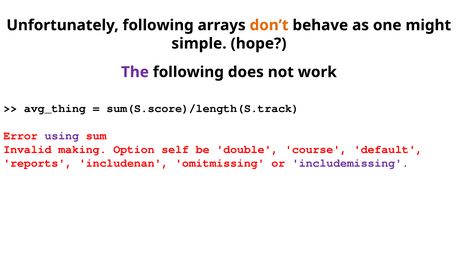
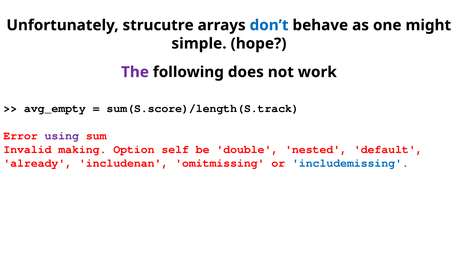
Unfortunately following: following -> strucutre
don’t colour: orange -> blue
avg_thing: avg_thing -> avg_empty
course: course -> nested
reports: reports -> already
includemissing colour: purple -> blue
